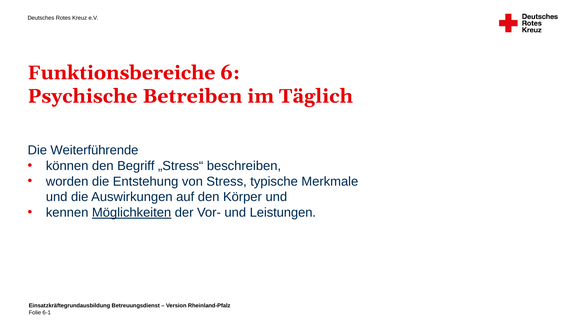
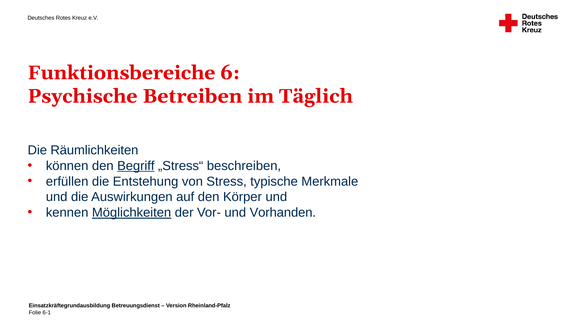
Weiterführende: Weiterführende -> Räumlichkeiten
Begriff underline: none -> present
worden: worden -> erfüllen
Leistungen: Leistungen -> Vorhanden
